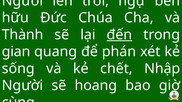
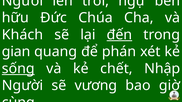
Thành: Thành -> Khách
sống underline: none -> present
hoang: hoang -> vương
